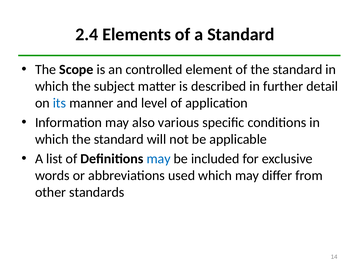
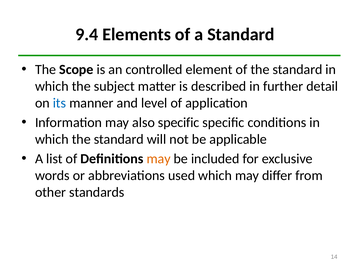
2.4: 2.4 -> 9.4
also various: various -> specific
may at (159, 159) colour: blue -> orange
